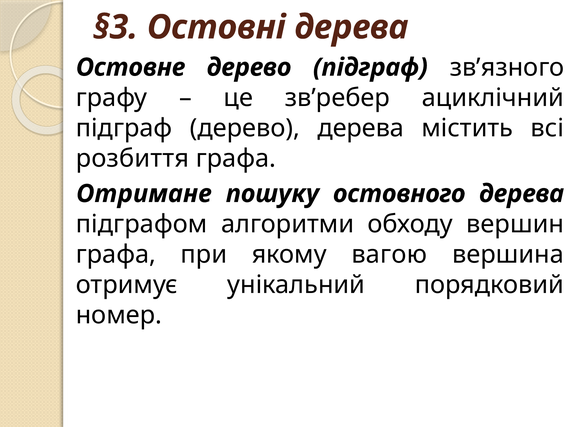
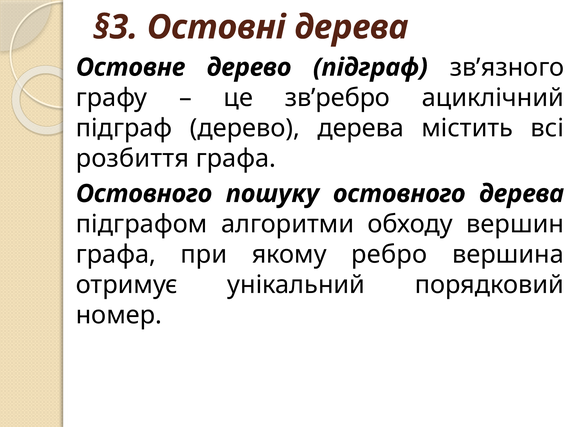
зв’ребер: зв’ребер -> зв’ребро
Отримане at (144, 194): Отримане -> Остовного
вагою: вагою -> ребро
